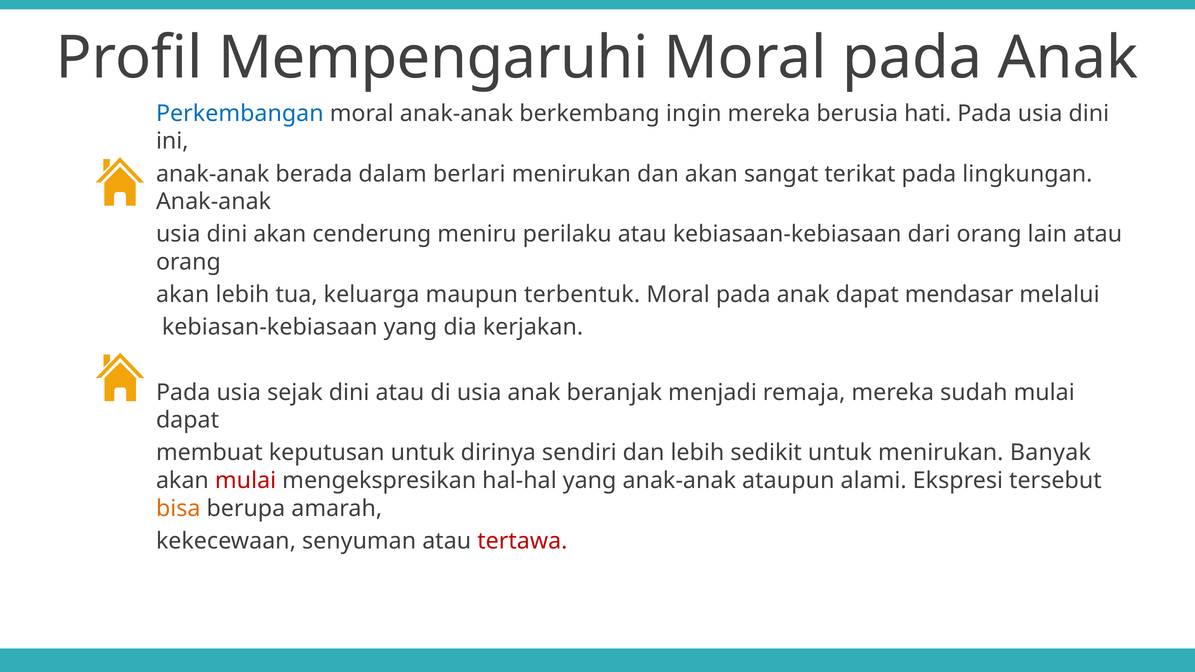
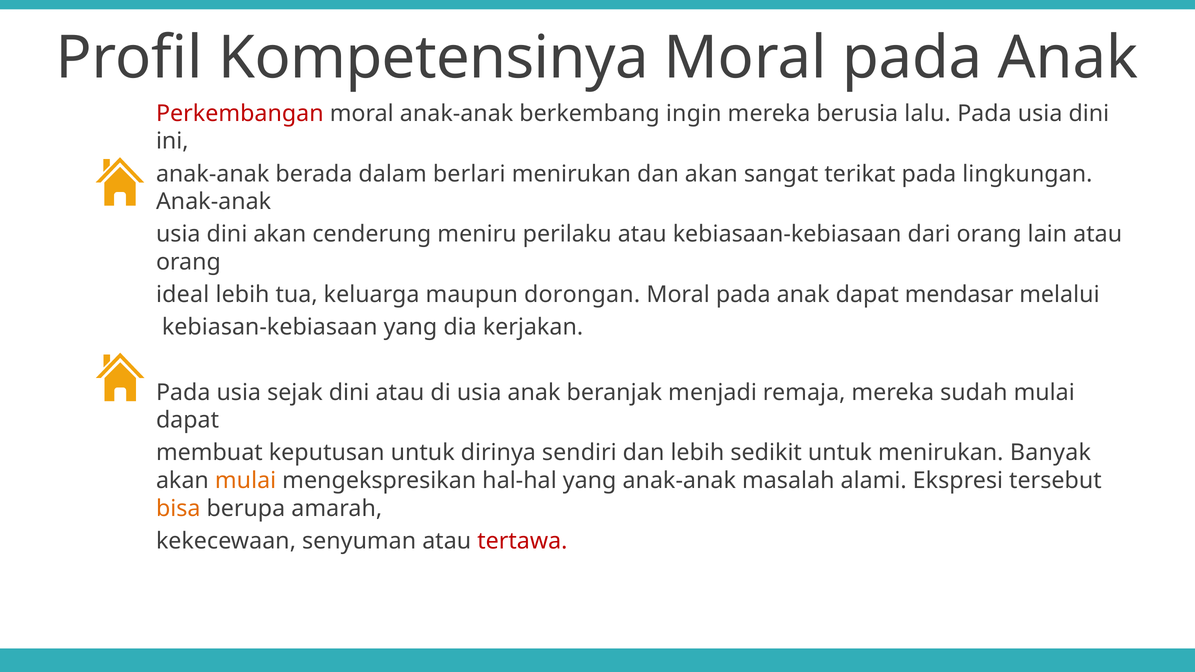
Mempengaruhi: Mempengaruhi -> Kompetensinya
Perkembangan colour: blue -> red
hati: hati -> lalu
akan at (183, 295): akan -> ideal
terbentuk: terbentuk -> dorongan
mulai at (246, 481) colour: red -> orange
ataupun: ataupun -> masalah
